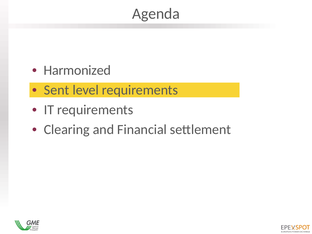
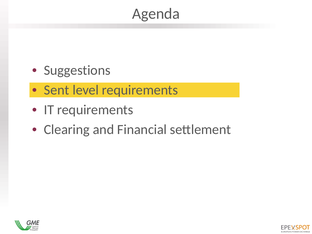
Harmonized: Harmonized -> Suggestions
